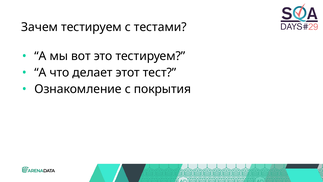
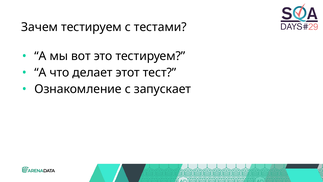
покрытия: покрытия -> запускает
